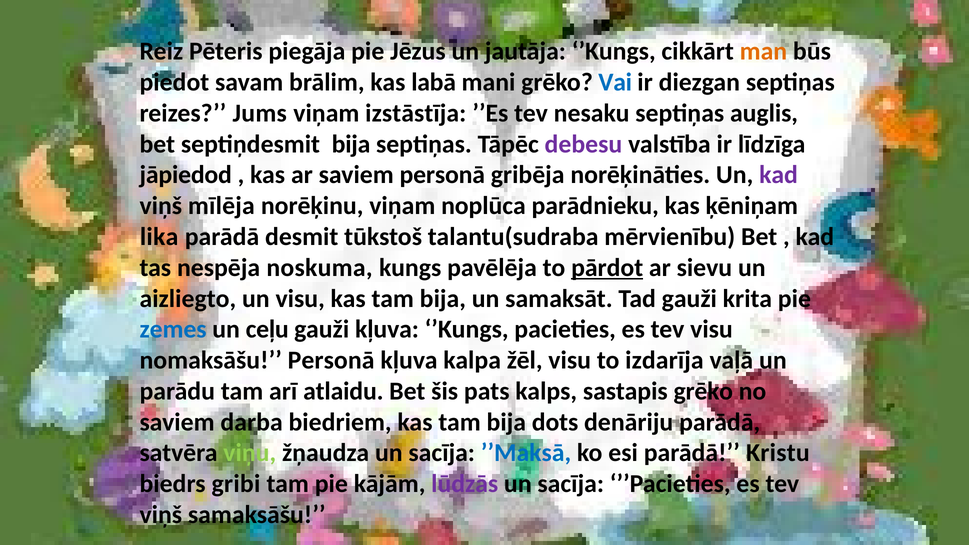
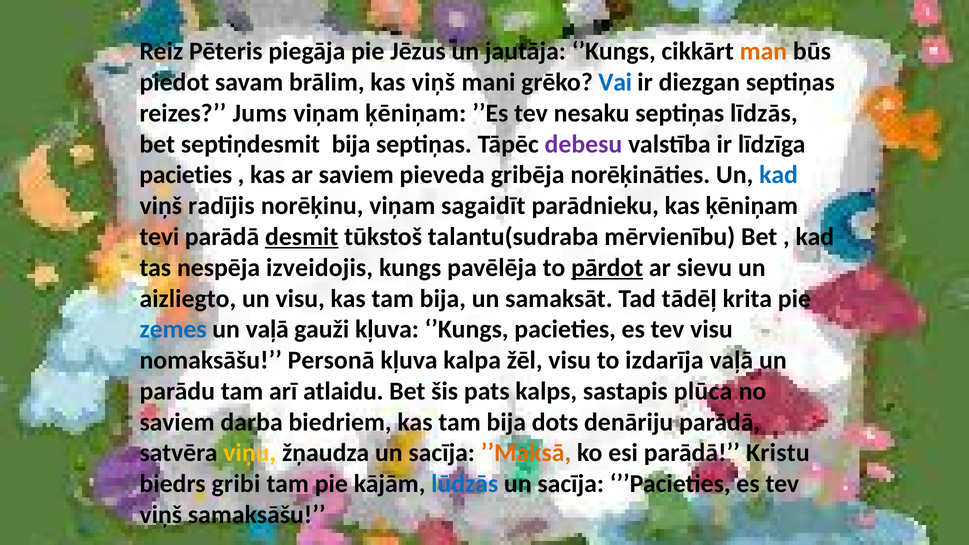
kas labā: labā -> viņš
viņam izstāstīja: izstāstīja -> ķēniņam
auglis: auglis -> līdzās
jāpiedod at (186, 175): jāpiedod -> pacieties
saviem personā: personā -> pieveda
kad at (779, 175) colour: purple -> blue
mīlēja: mīlēja -> radījis
noplūca: noplūca -> sagaidīt
lika: lika -> tevi
desmit underline: none -> present
noskuma: noskuma -> izveidojis
Tad gauži: gauži -> tādēļ
un ceļu: ceļu -> vaļā
sastapis grēko: grēko -> plūca
viņu colour: light green -> yellow
’’Maksā colour: blue -> orange
lūdzās colour: purple -> blue
